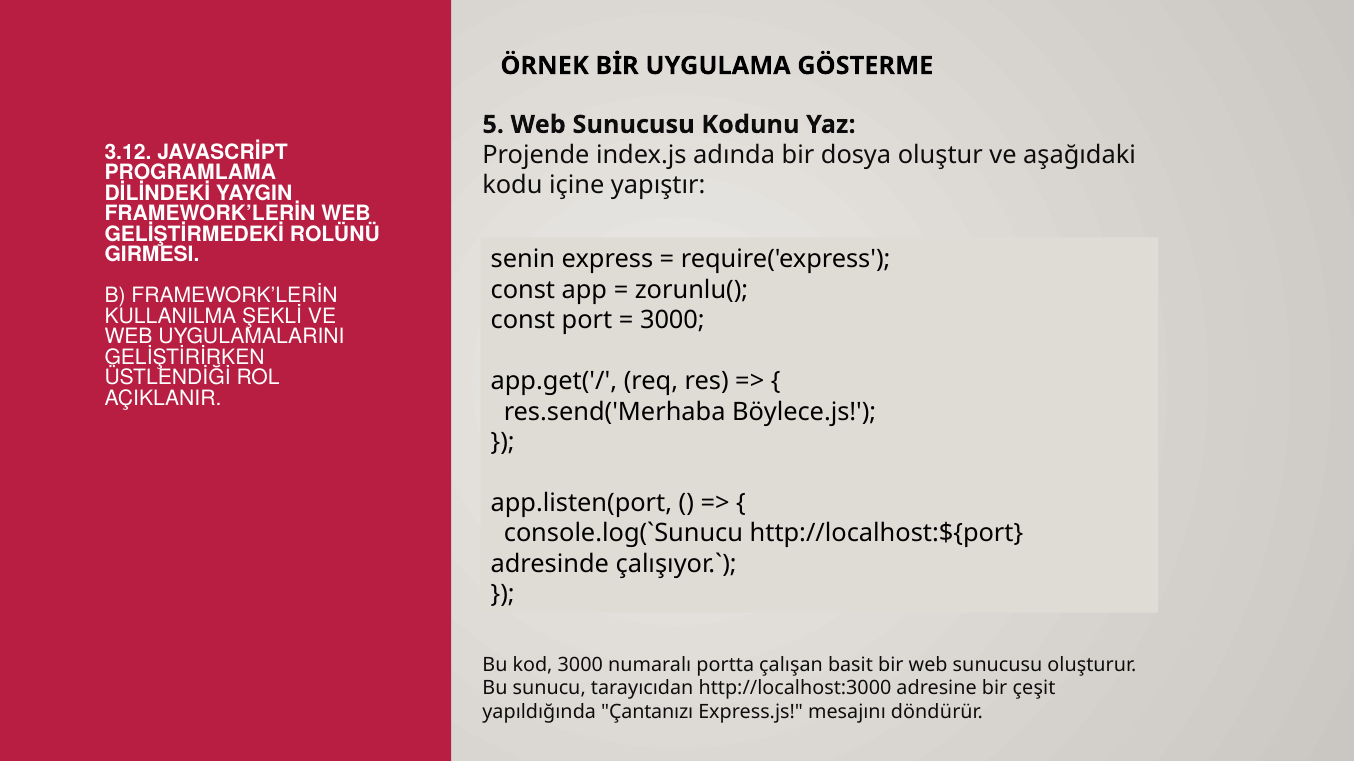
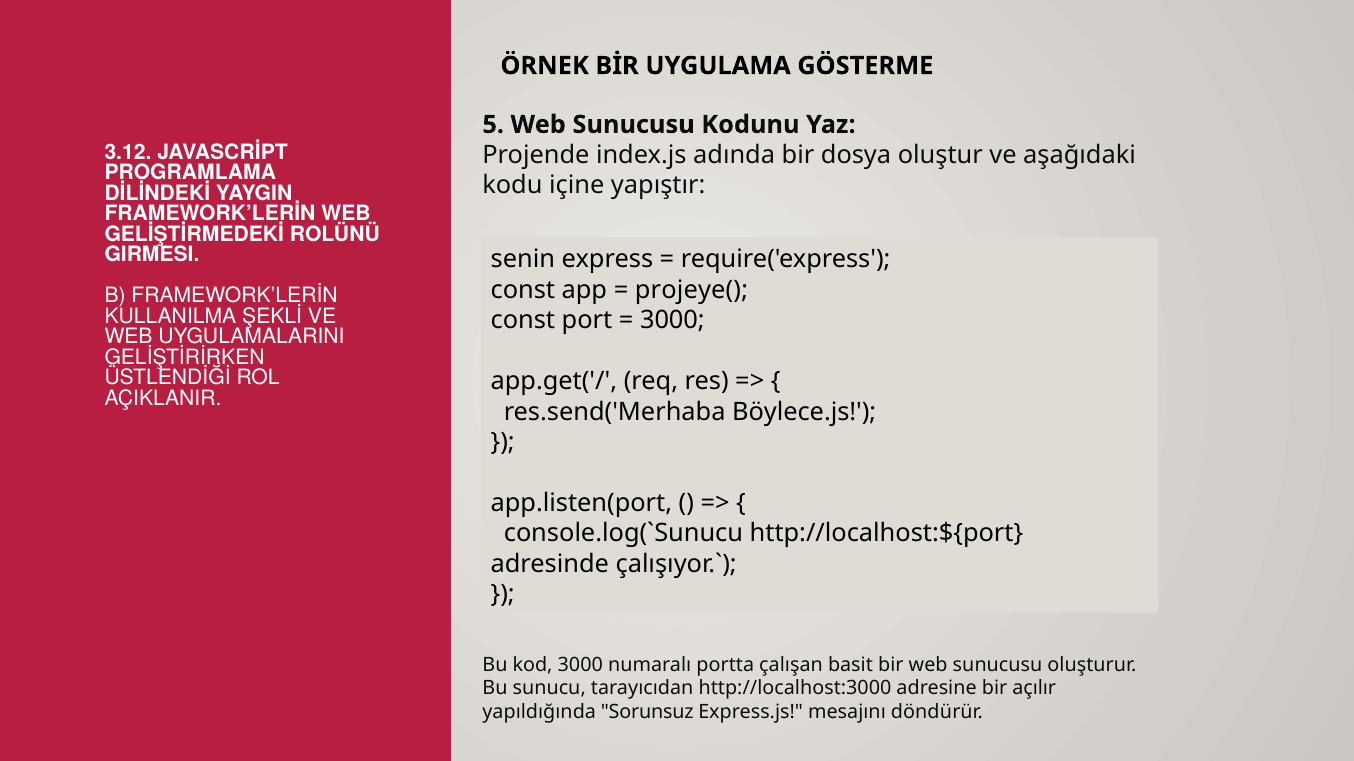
zorunlu(: zorunlu( -> projeye(
çeşit: çeşit -> açılır
Çantanızı: Çantanızı -> Sorunsuz
